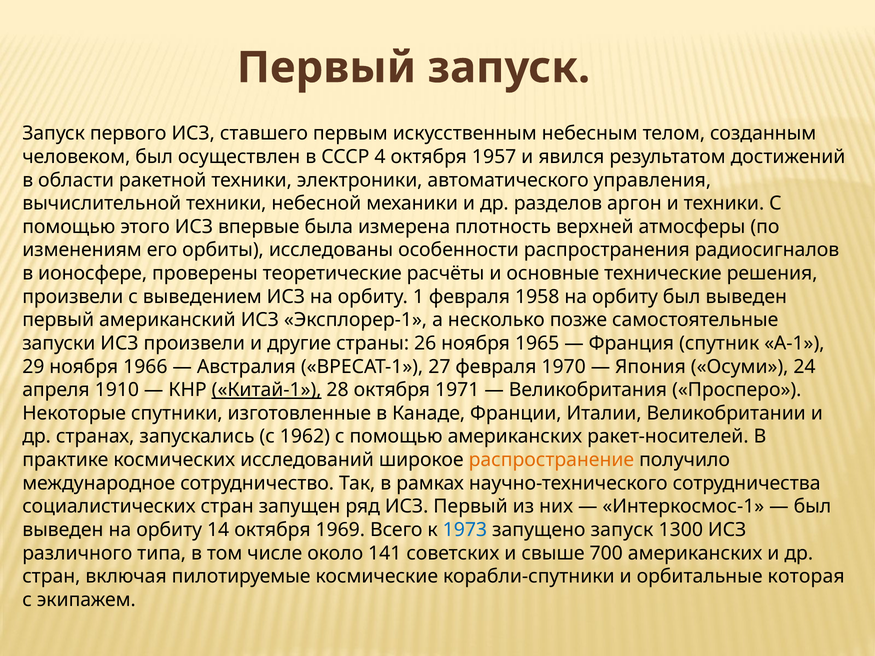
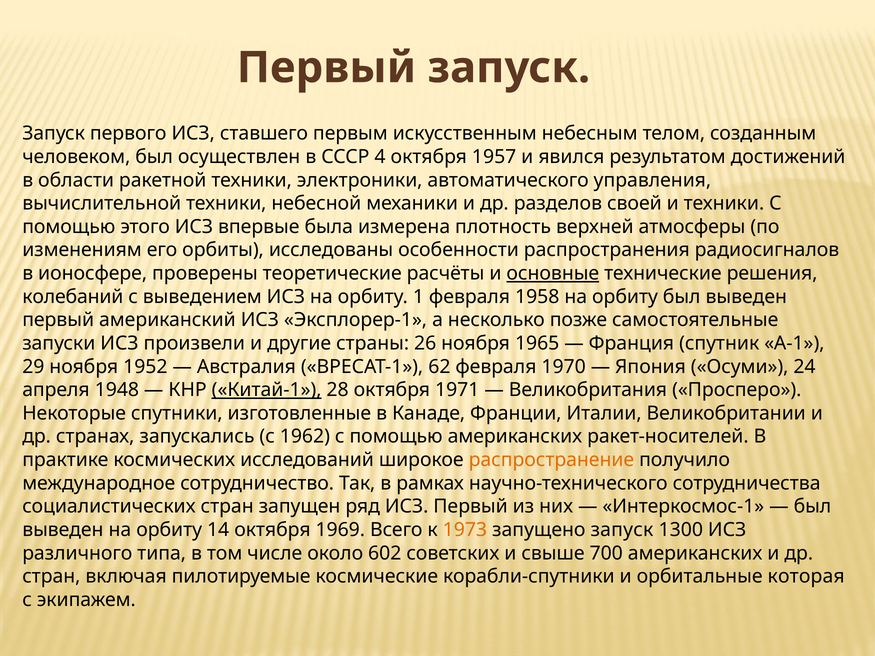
аргон: аргон -> своей
основные underline: none -> present
произвели at (73, 297): произвели -> колебаний
1966: 1966 -> 1952
27: 27 -> 62
1910: 1910 -> 1948
1973 colour: blue -> orange
141: 141 -> 602
